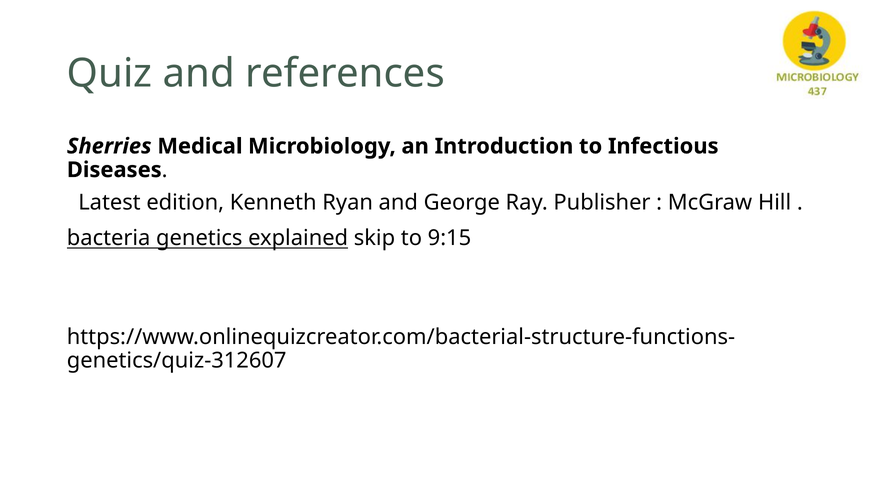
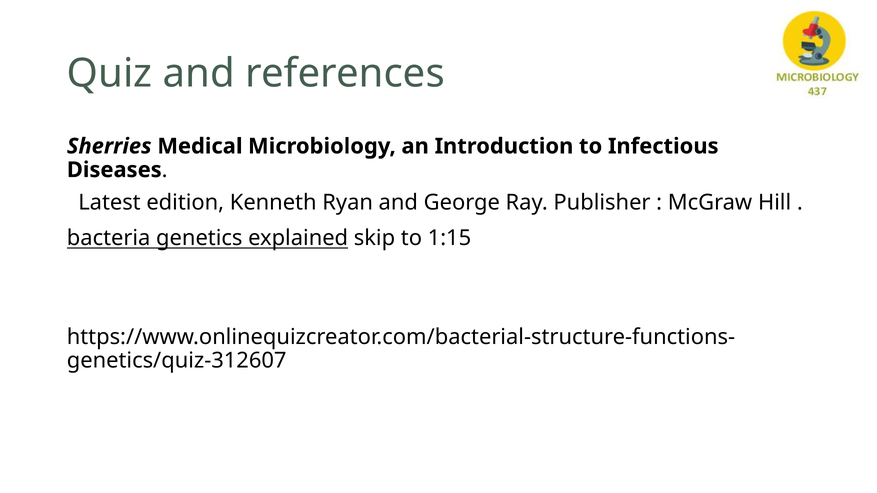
9:15: 9:15 -> 1:15
